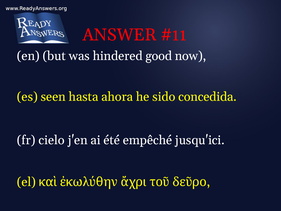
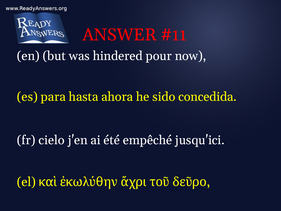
good: good -> pour
seen: seen -> para
